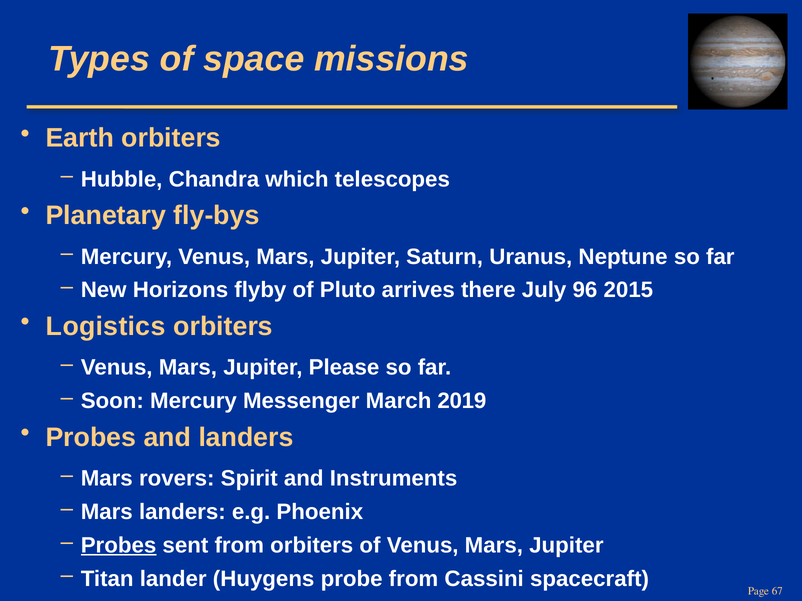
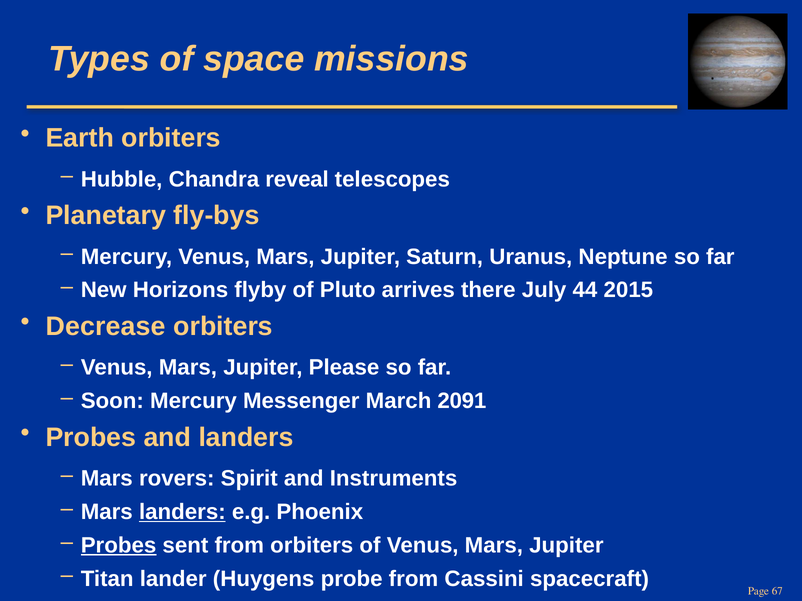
which: which -> reveal
96: 96 -> 44
Logistics: Logistics -> Decrease
2019: 2019 -> 2091
landers at (182, 512) underline: none -> present
